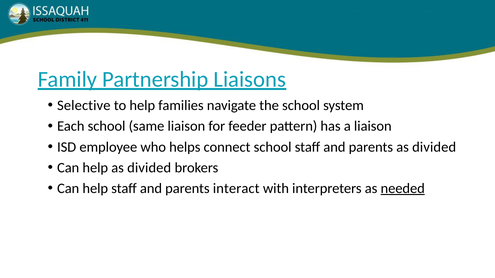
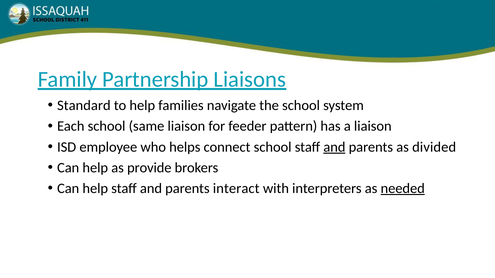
Selective: Selective -> Standard
and at (334, 147) underline: none -> present
help as divided: divided -> provide
